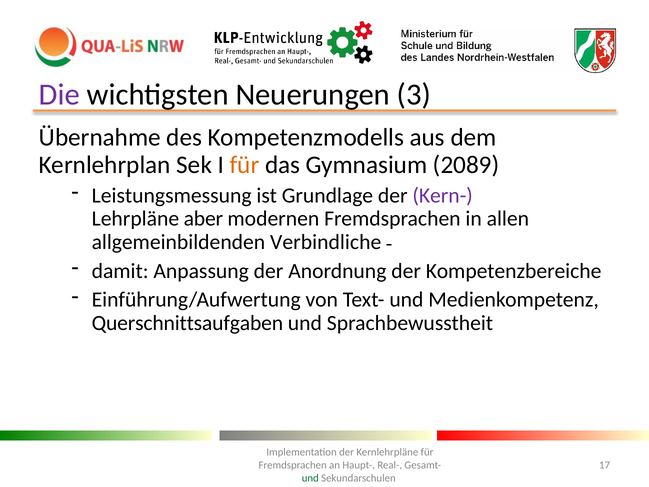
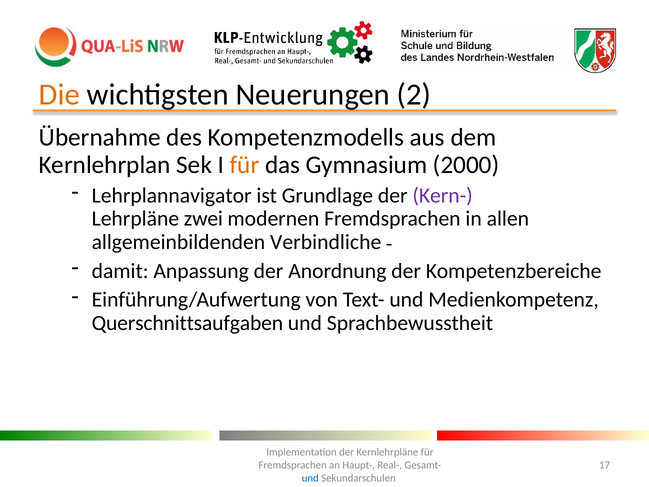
Die colour: purple -> orange
3: 3 -> 2
2089: 2089 -> 2000
Leistungsmessung: Leistungsmessung -> Lehrplannavigator
aber: aber -> zwei
und at (310, 478) colour: green -> blue
